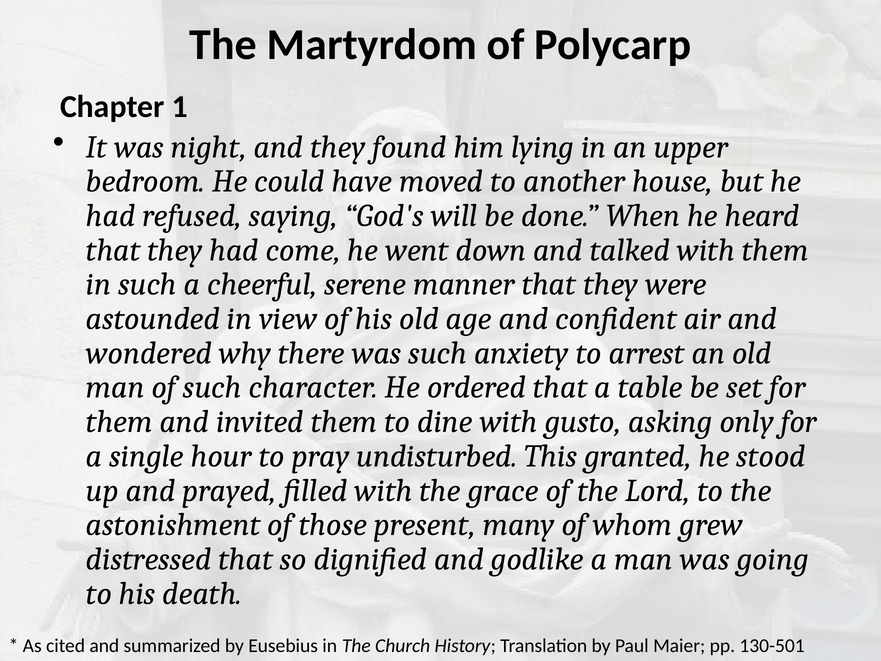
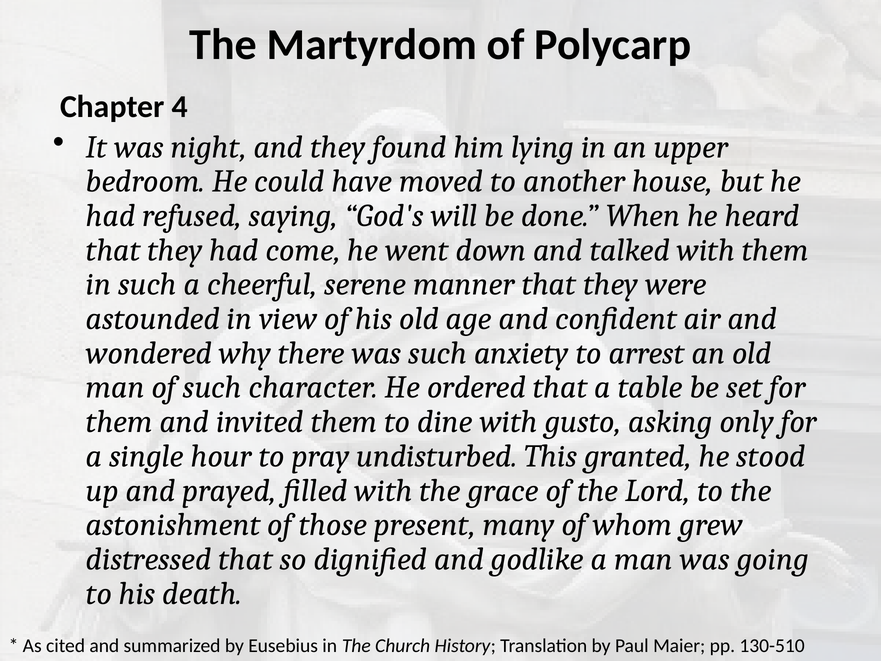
1: 1 -> 4
130-501: 130-501 -> 130-510
